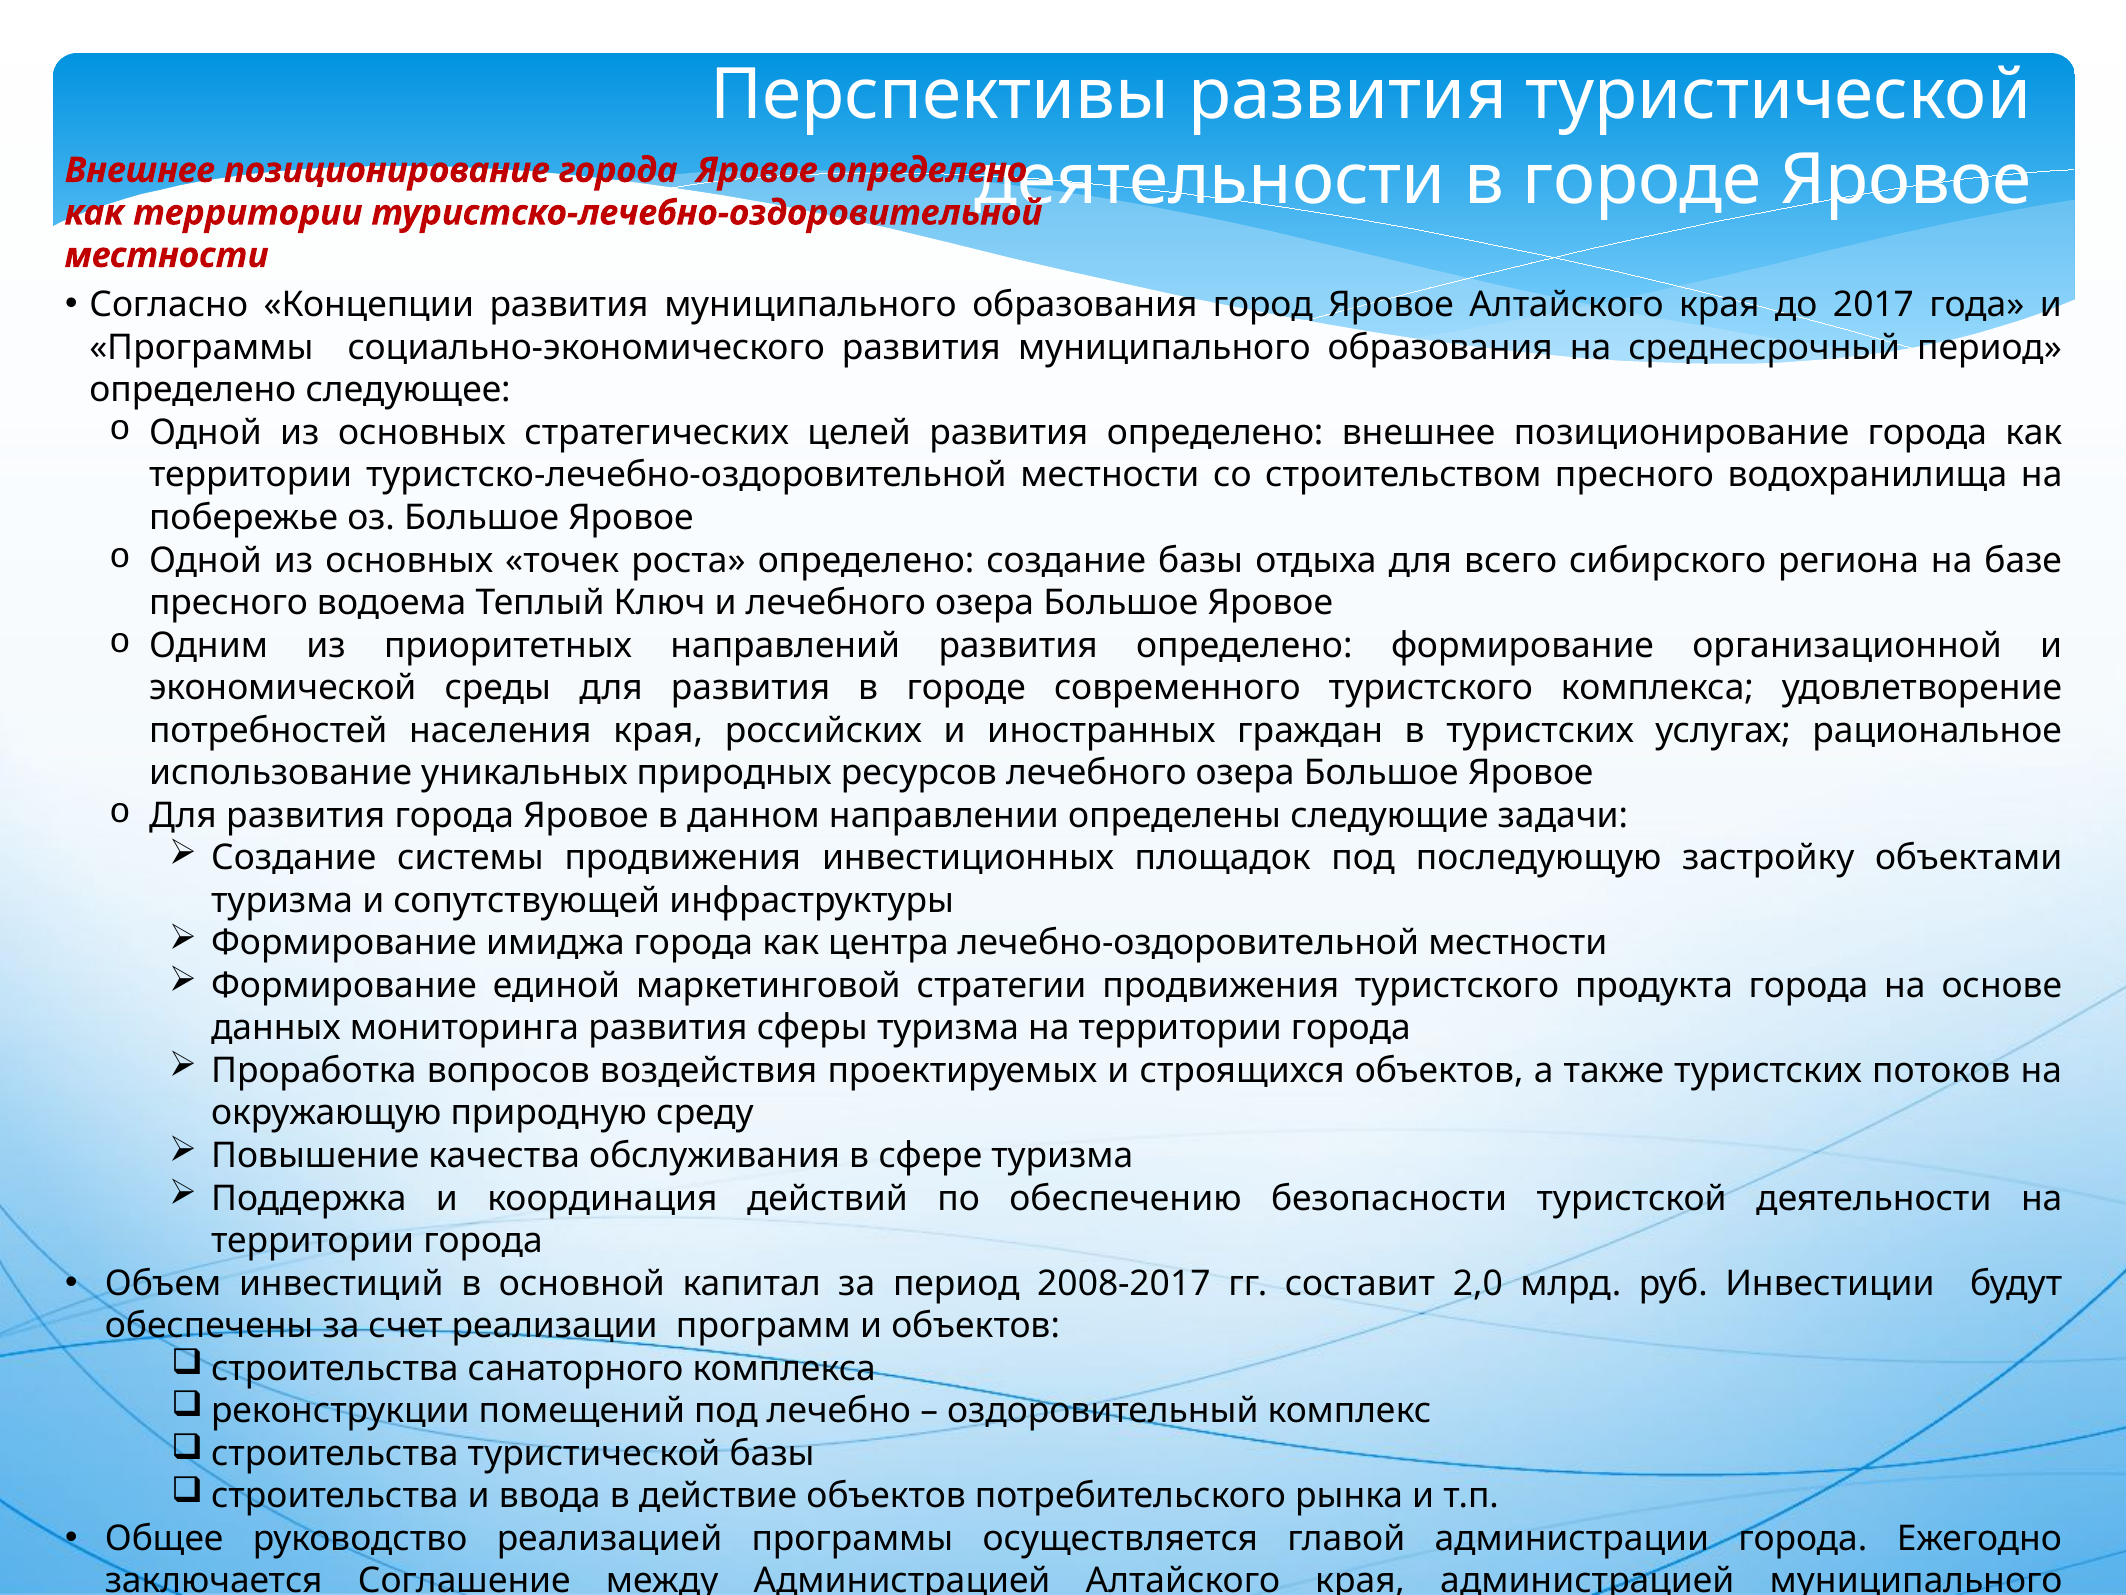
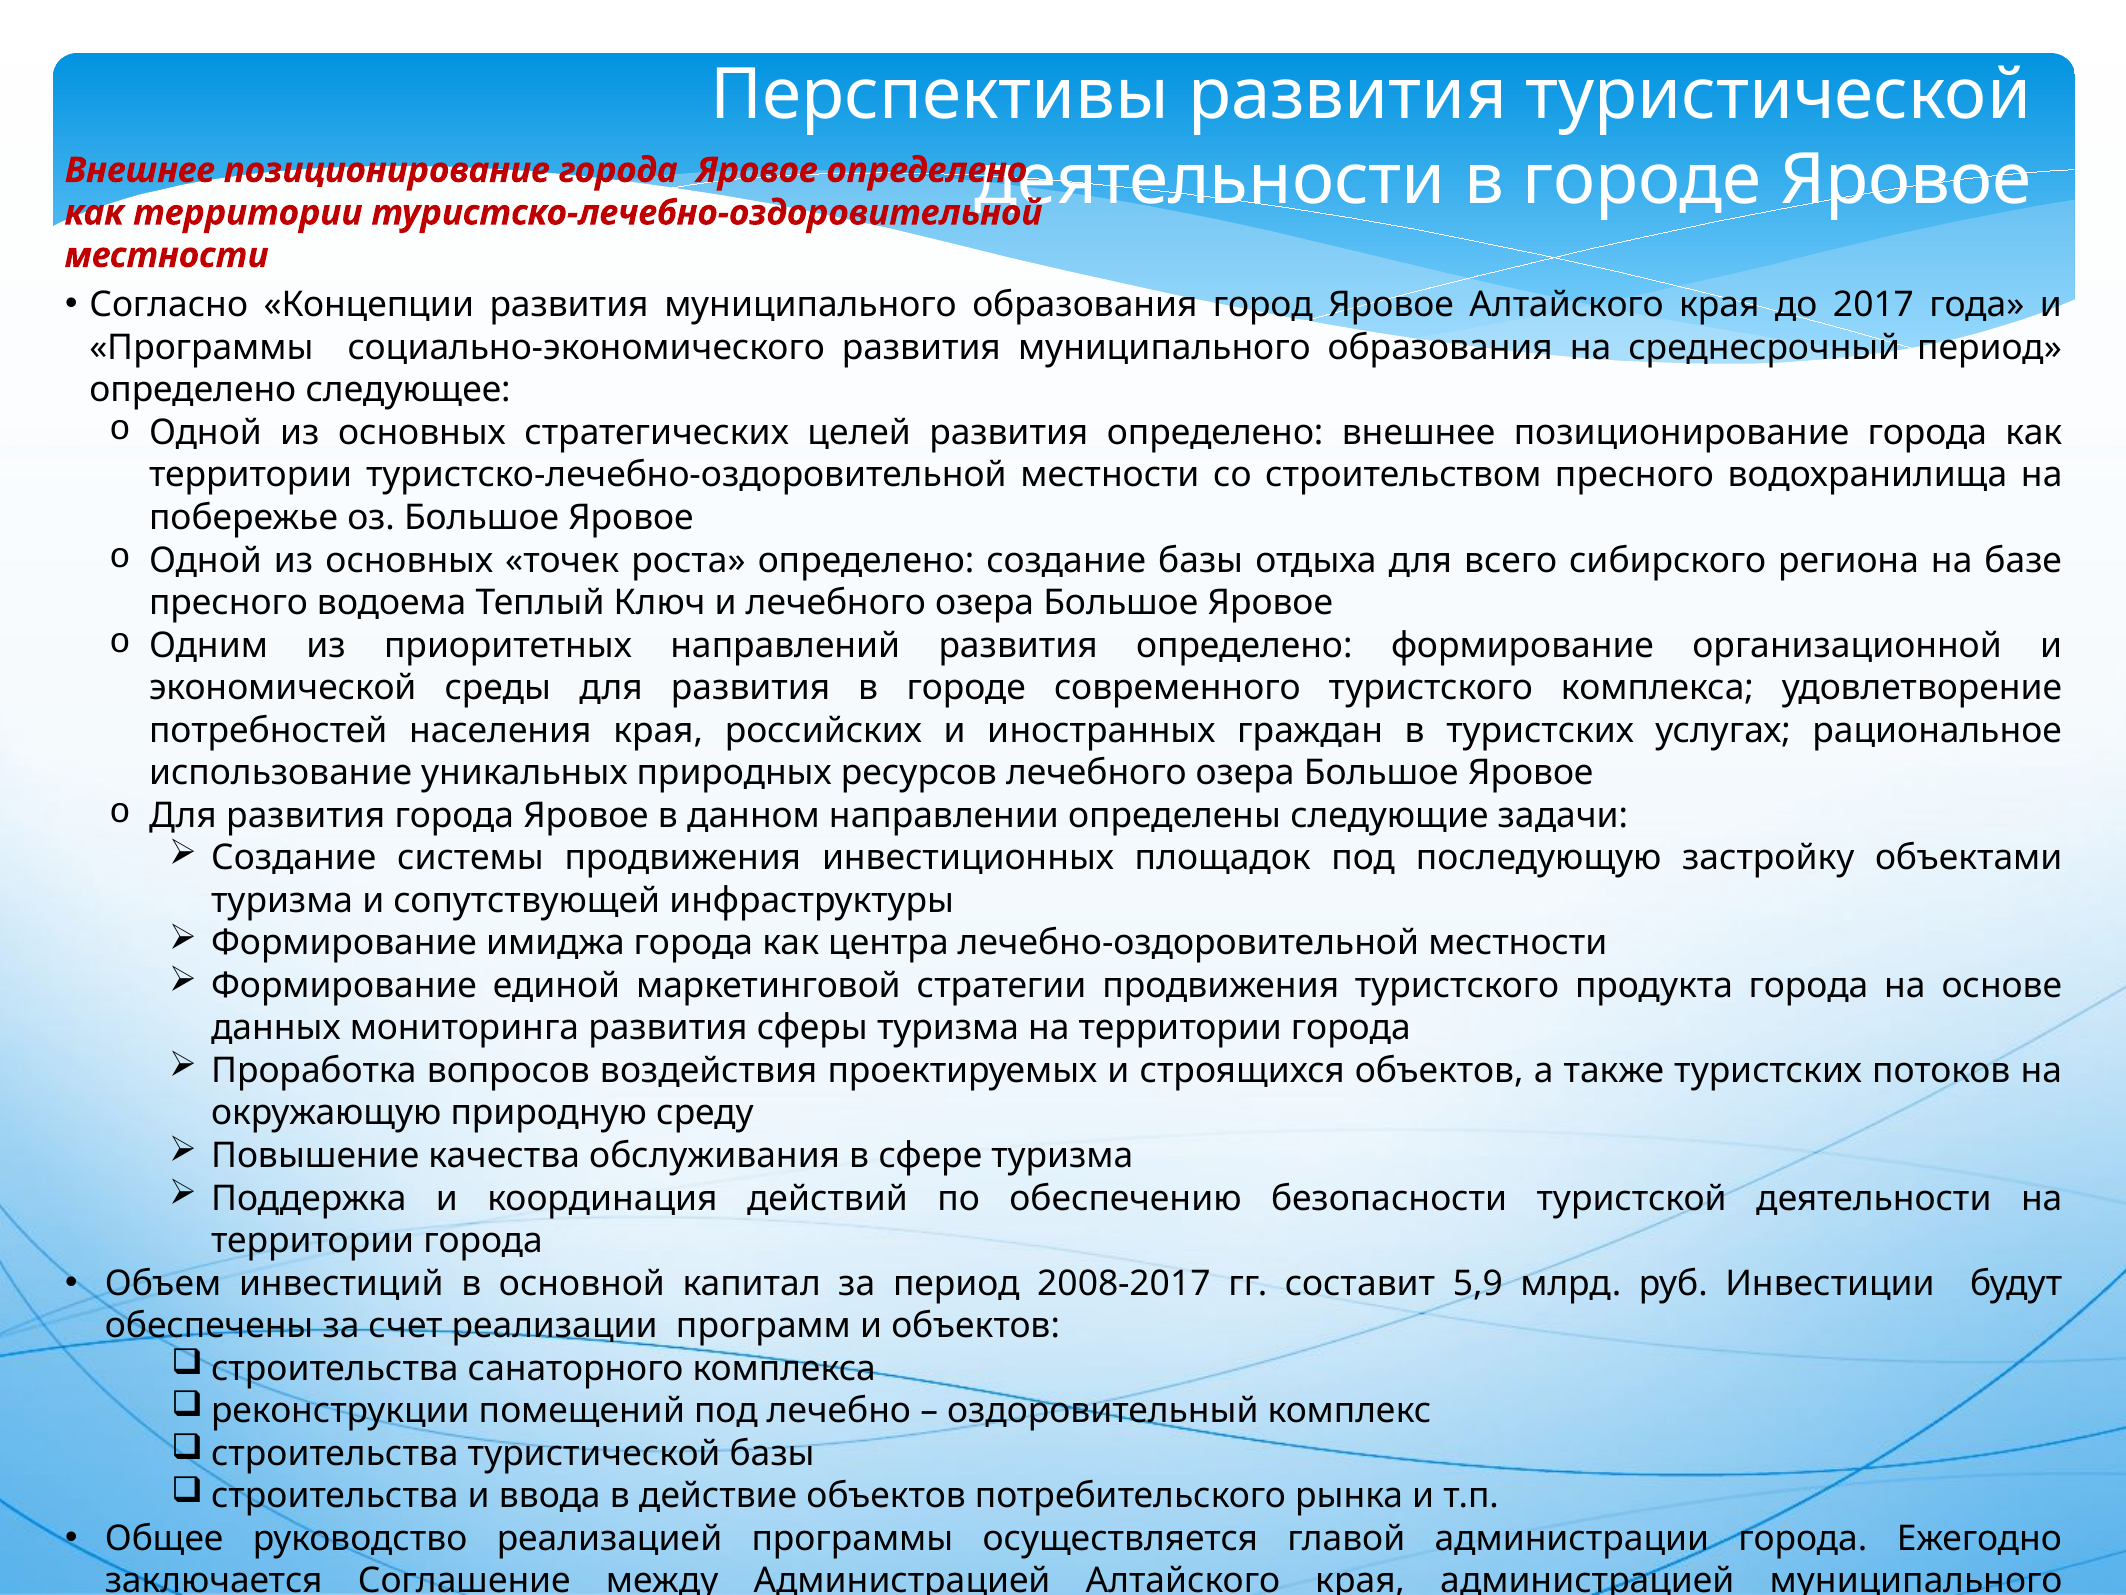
2,0: 2,0 -> 5,9
